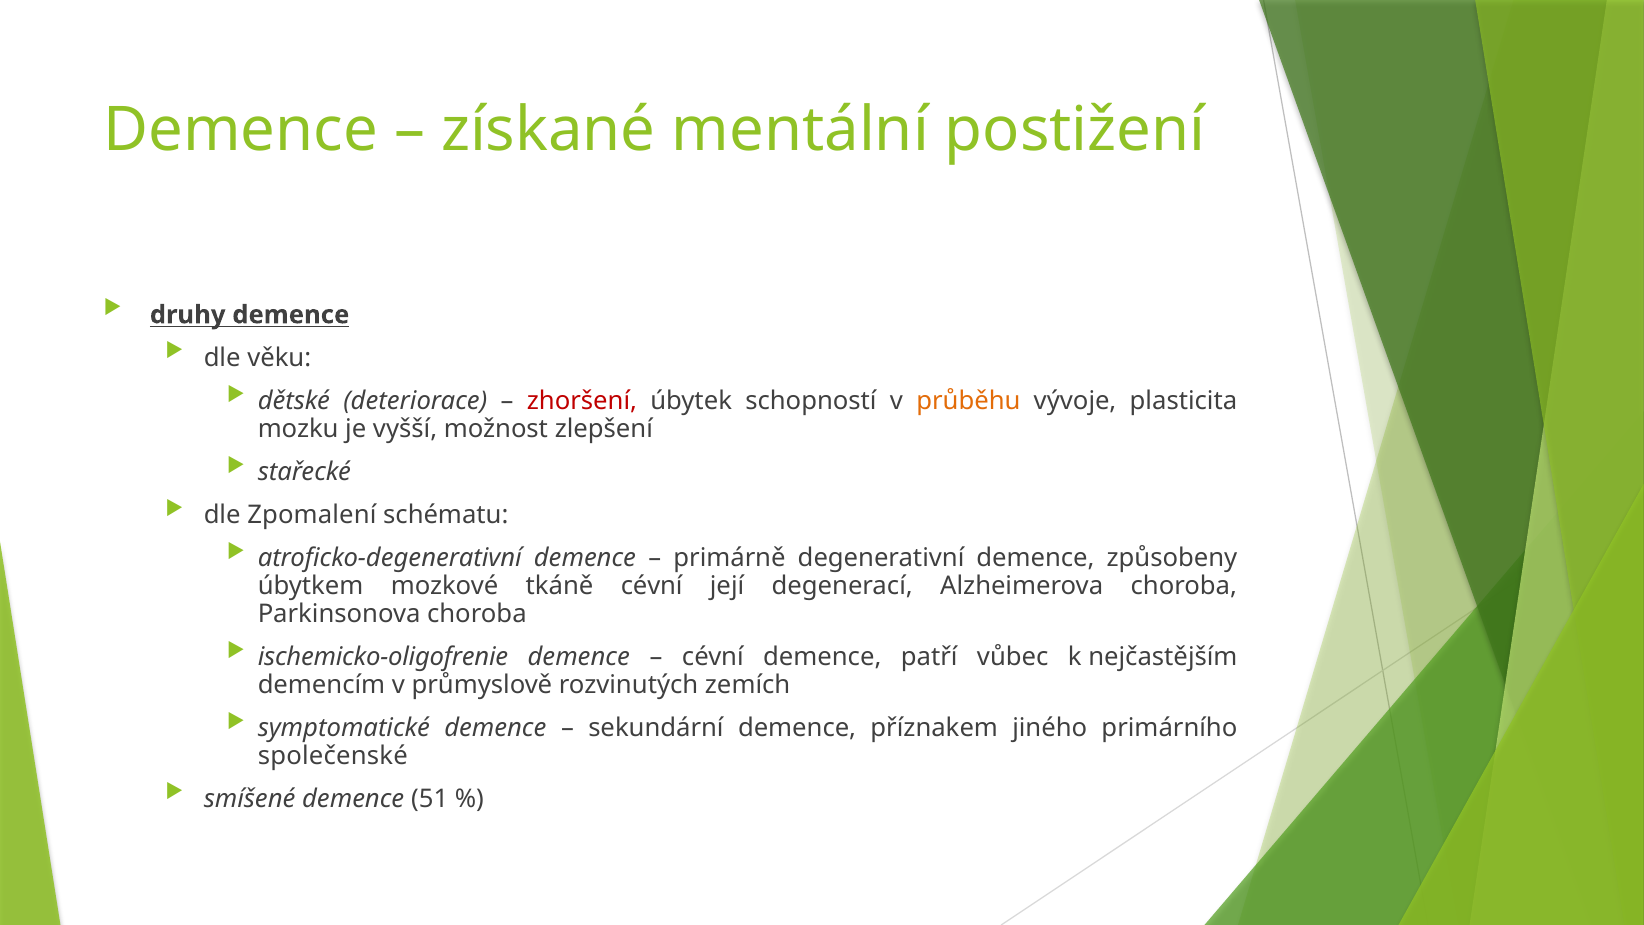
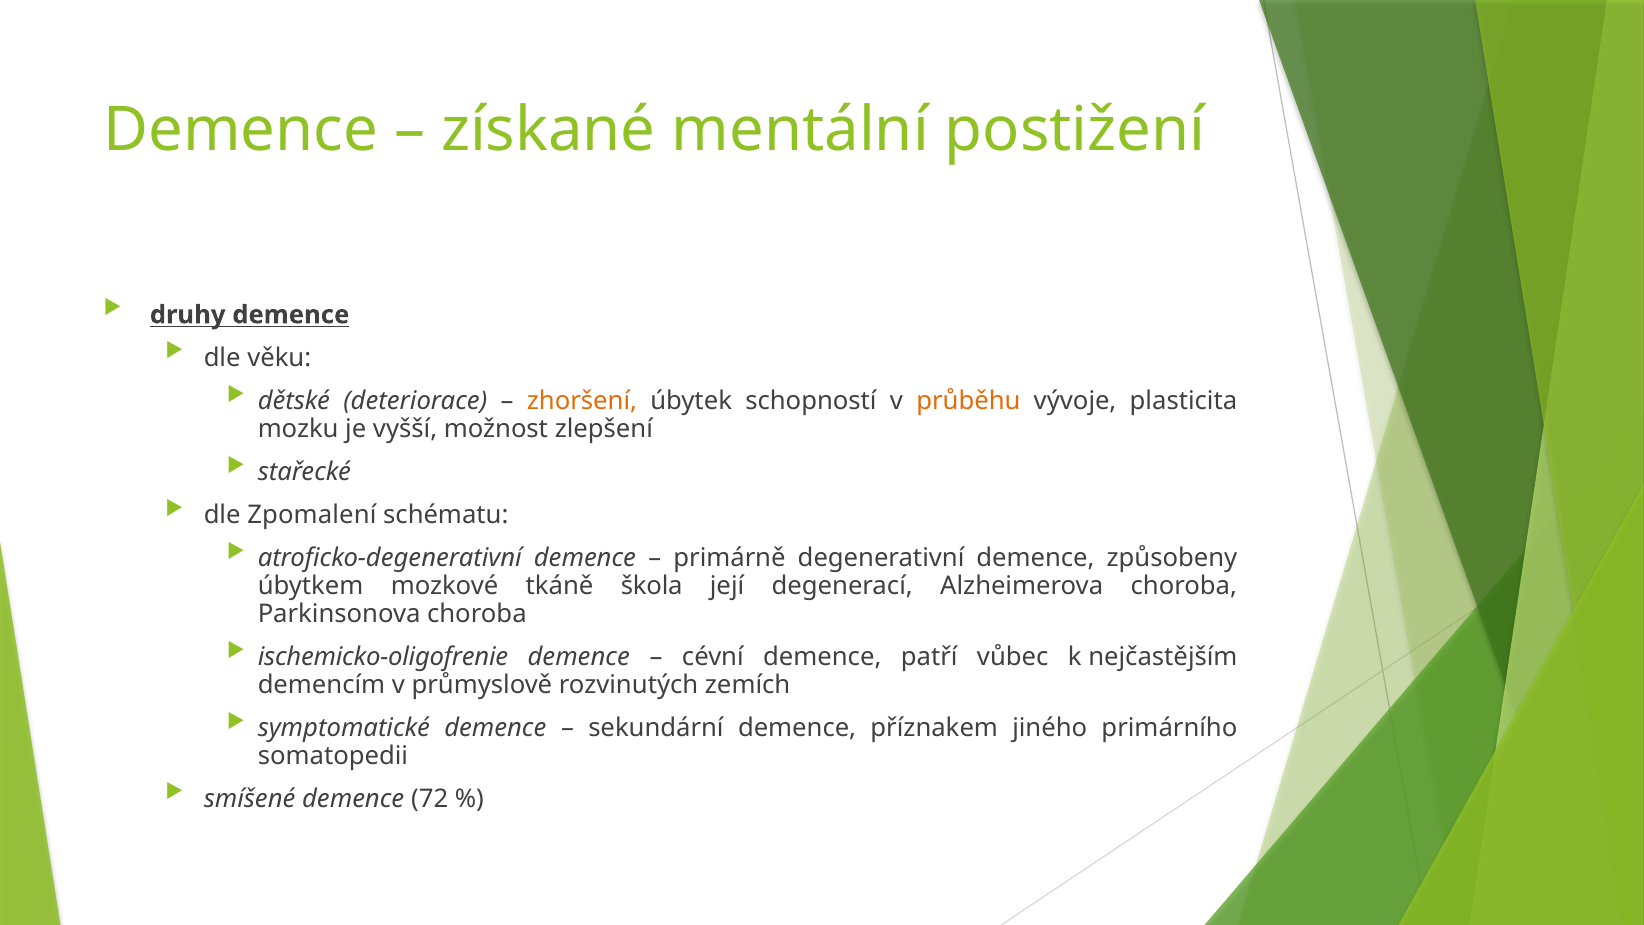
zhoršení colour: red -> orange
tkáně cévní: cévní -> škola
společenské: společenské -> somatopedii
51: 51 -> 72
